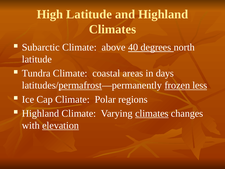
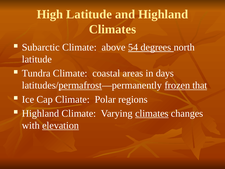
40: 40 -> 54
less: less -> that
